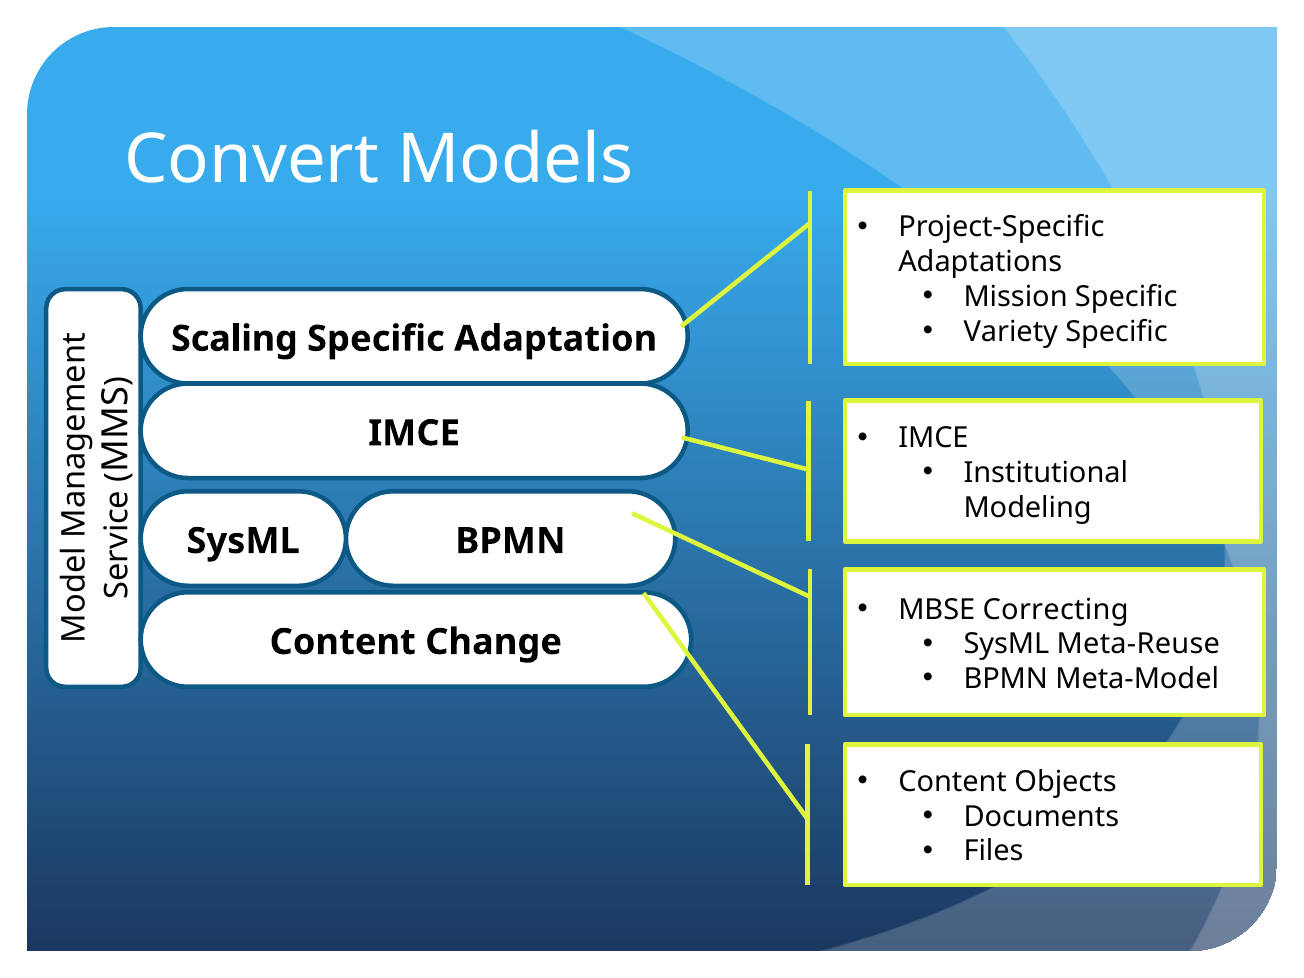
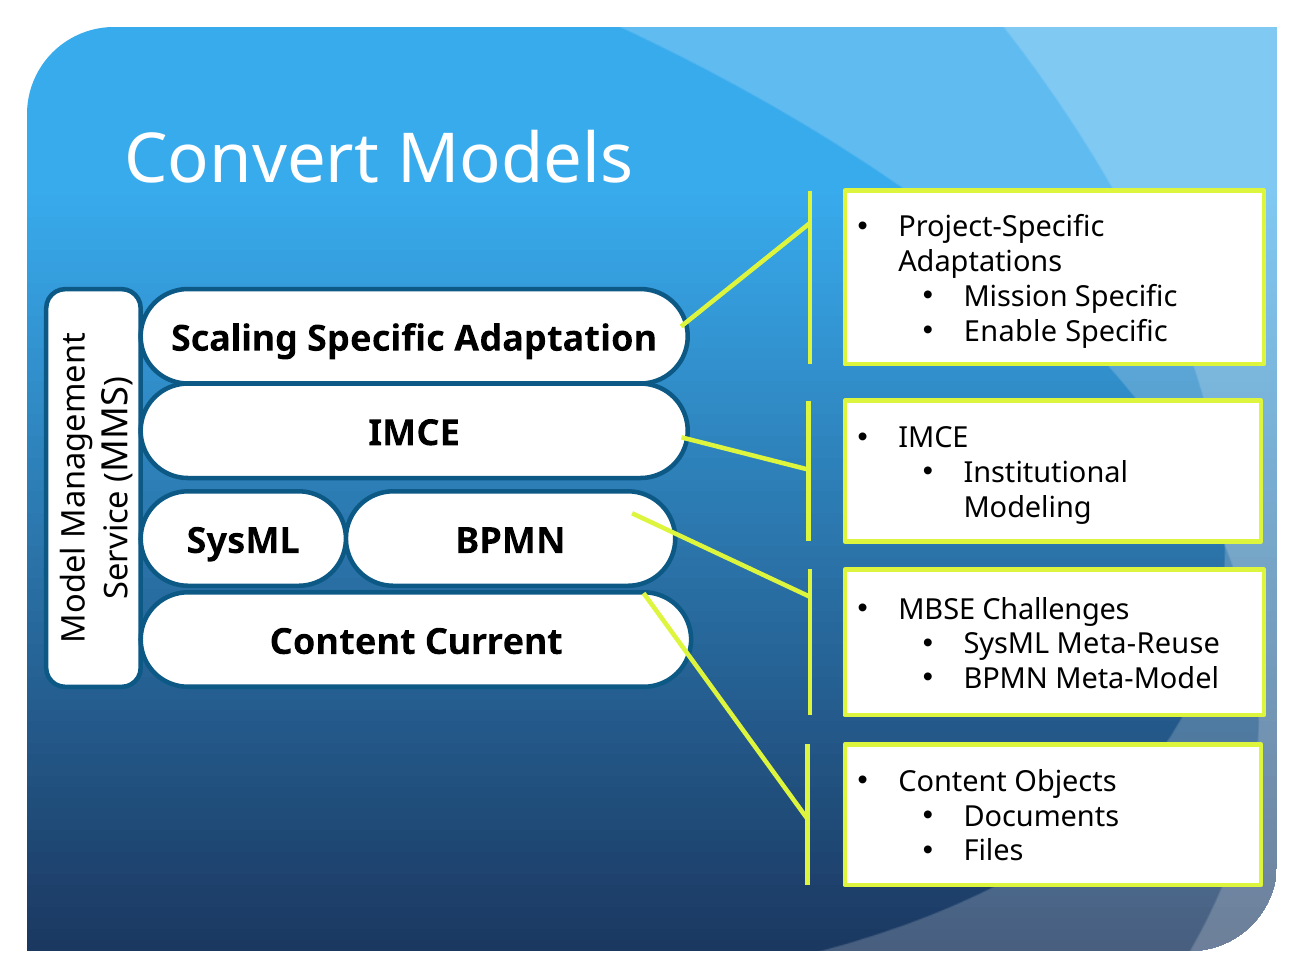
Variety: Variety -> Enable
Correcting: Correcting -> Challenges
Change: Change -> Current
